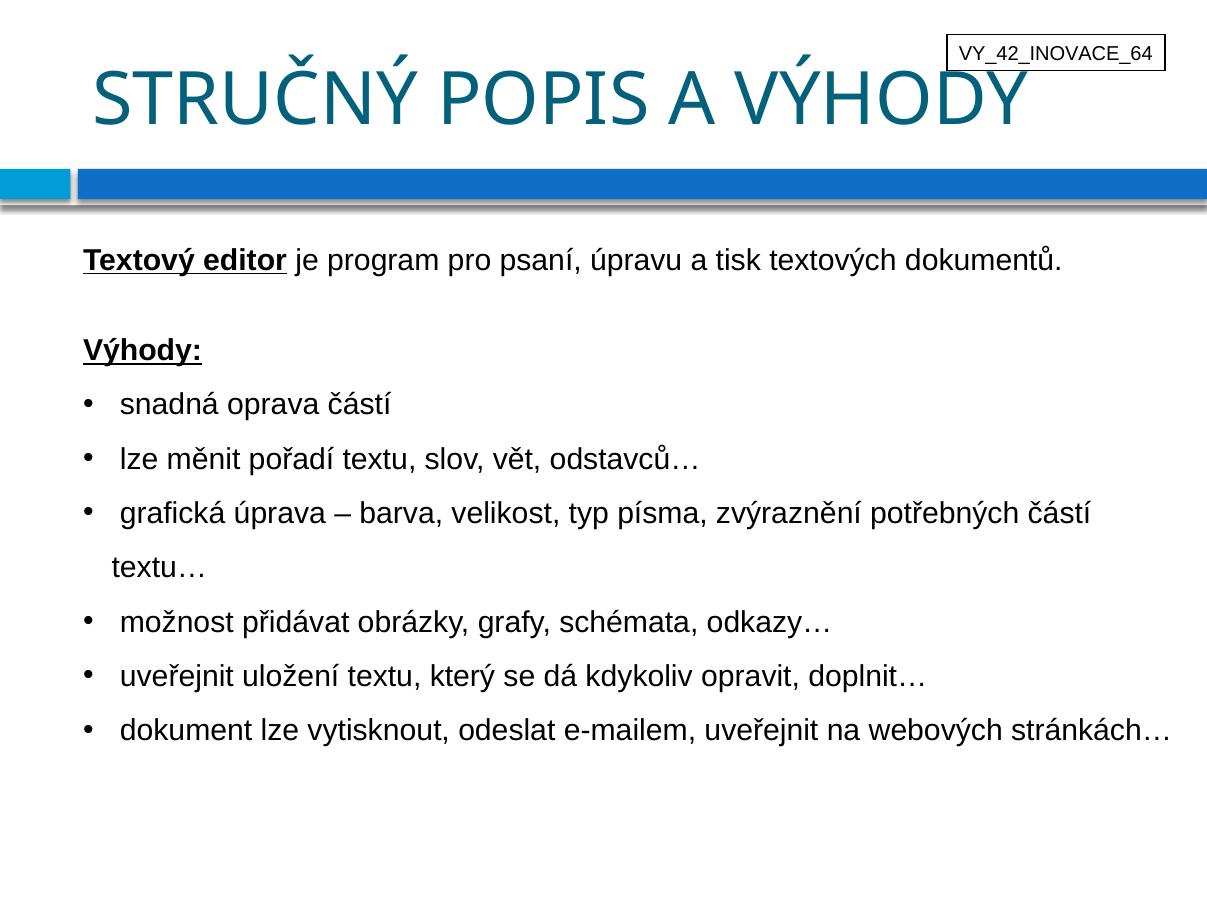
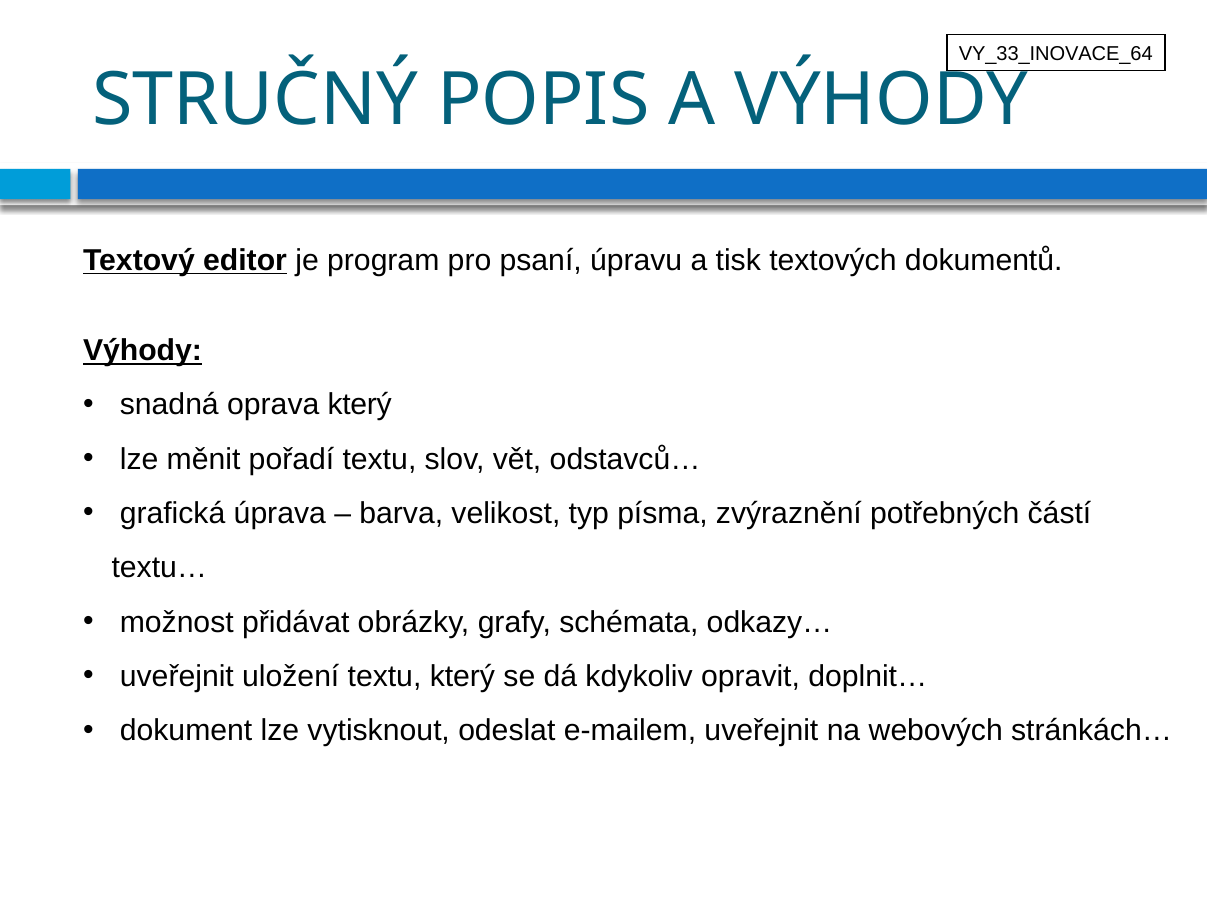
VY_42_INOVACE_64: VY_42_INOVACE_64 -> VY_33_INOVACE_64
oprava částí: částí -> který
